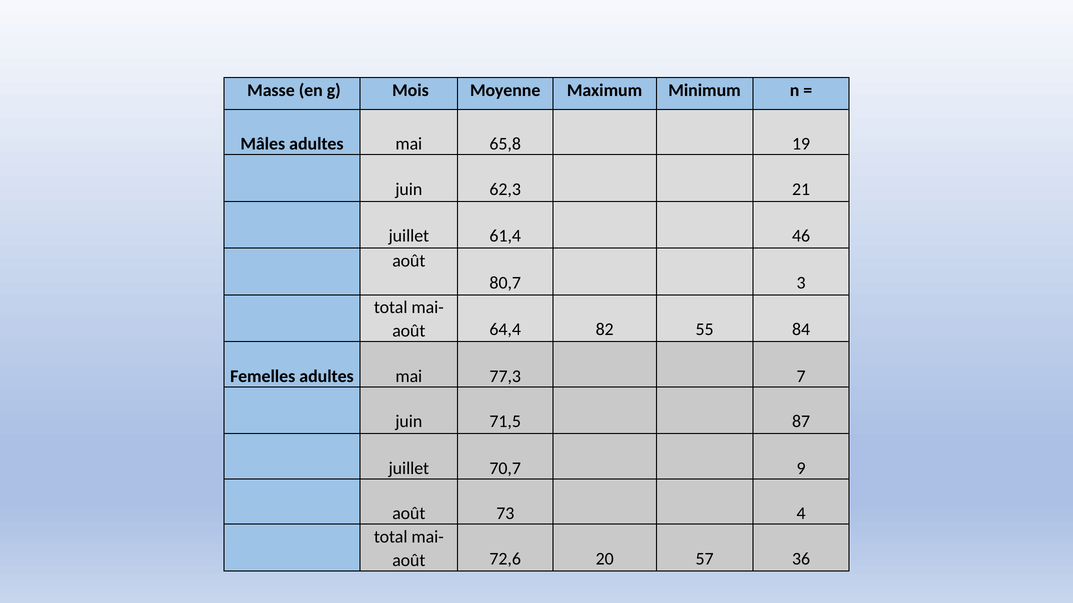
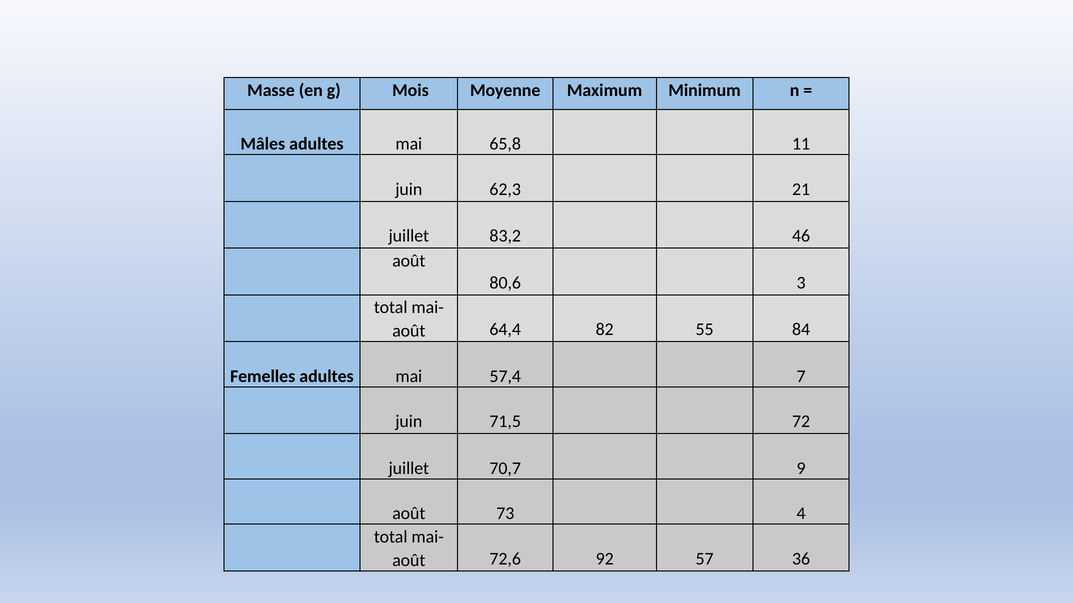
19: 19 -> 11
61,4: 61,4 -> 83,2
80,7: 80,7 -> 80,6
77,3: 77,3 -> 57,4
87: 87 -> 72
20: 20 -> 92
